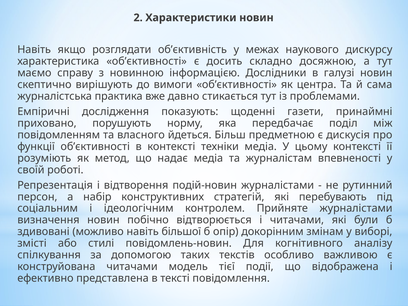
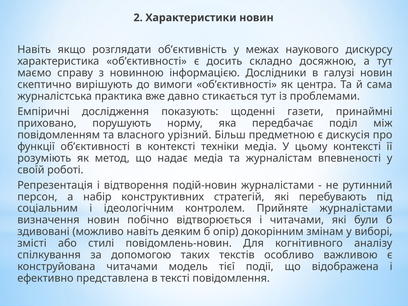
йдеться: йдеться -> урізний
більшої: більшої -> деяким
